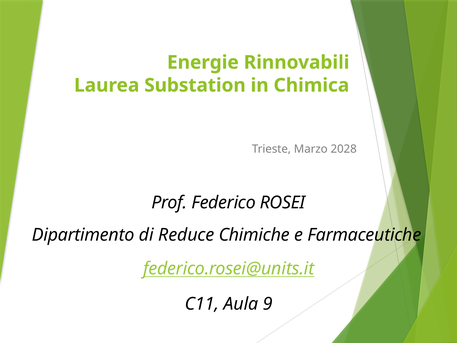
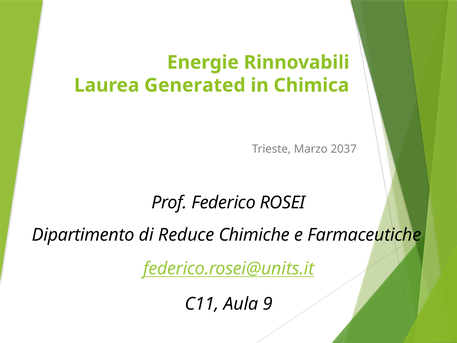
Substation: Substation -> Generated
2028: 2028 -> 2037
